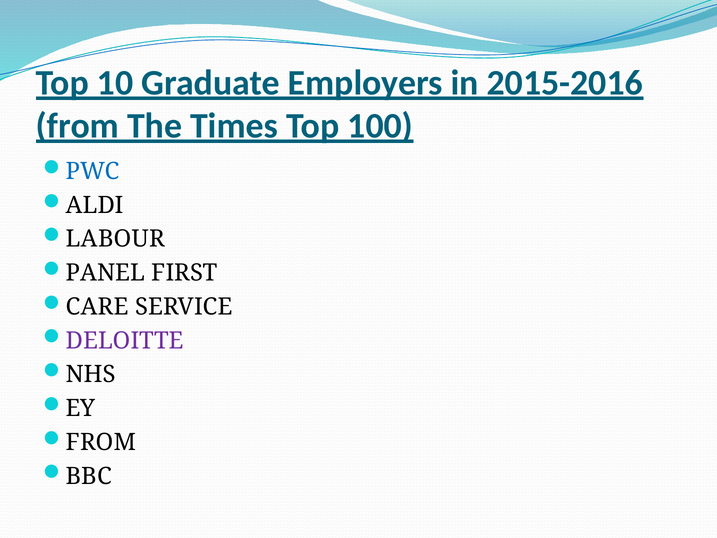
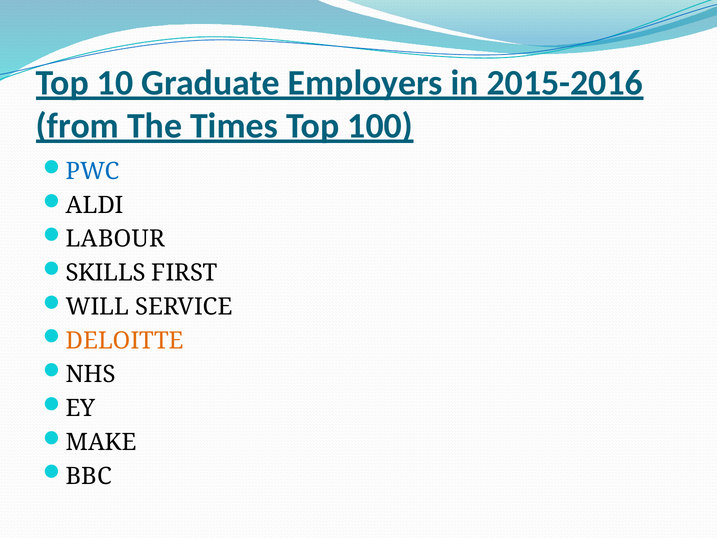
PANEL: PANEL -> SKILLS
CARE: CARE -> WILL
DELOITTE colour: purple -> orange
FROM at (101, 442): FROM -> MAKE
